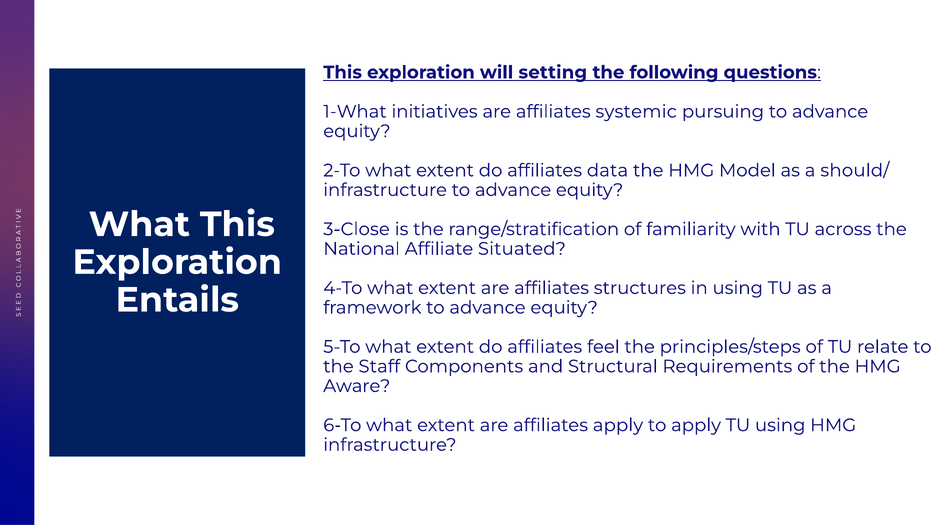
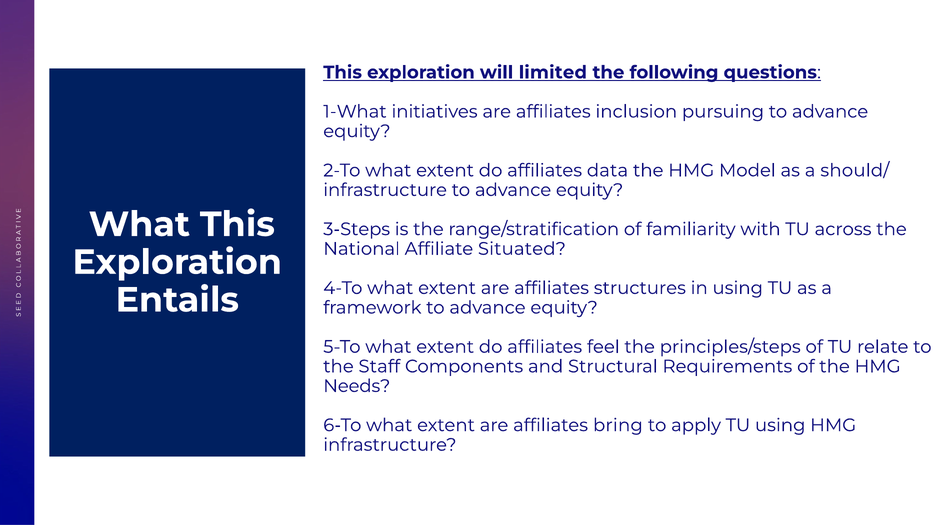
setting: setting -> limited
systemic: systemic -> inclusion
3-Close: 3-Close -> 3-Steps
Aware: Aware -> Needs
affiliates apply: apply -> bring
